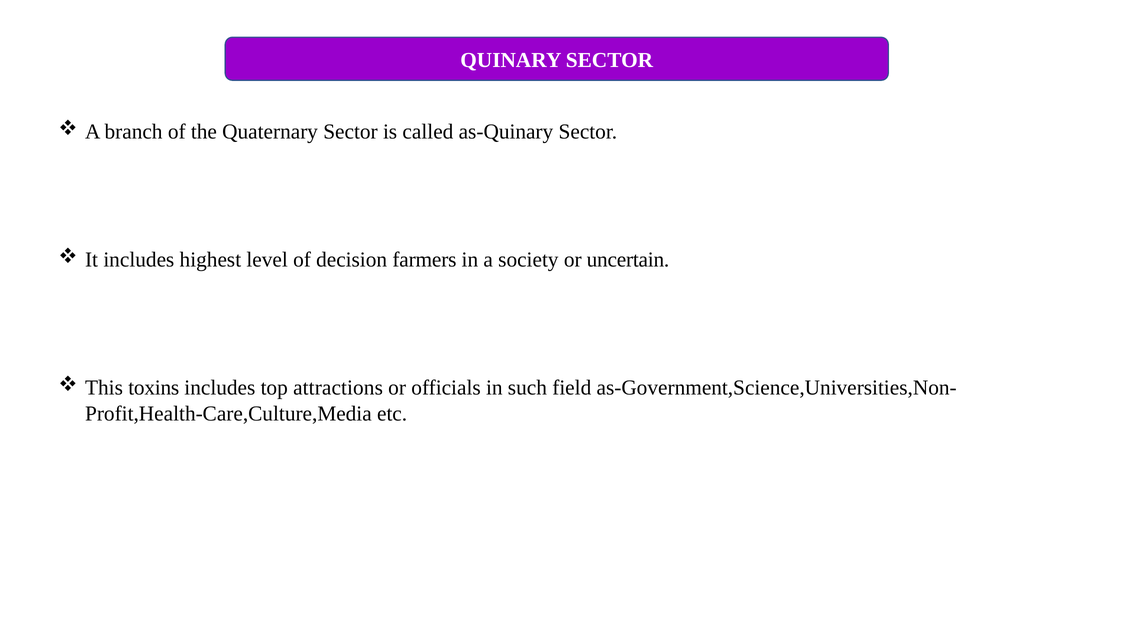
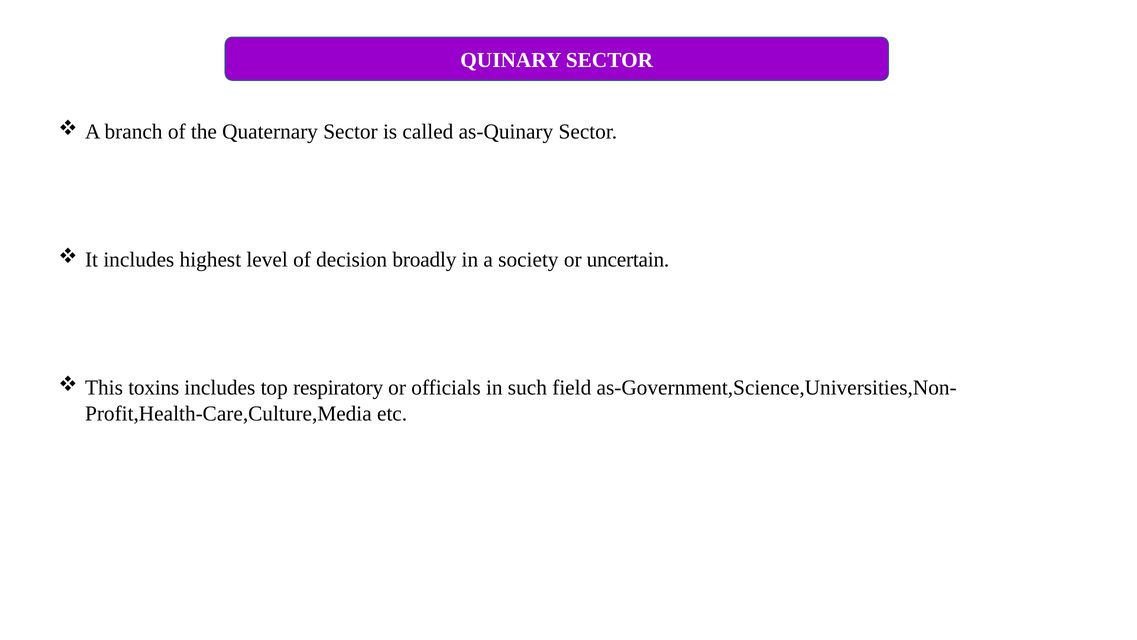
farmers: farmers -> broadly
attractions: attractions -> respiratory
